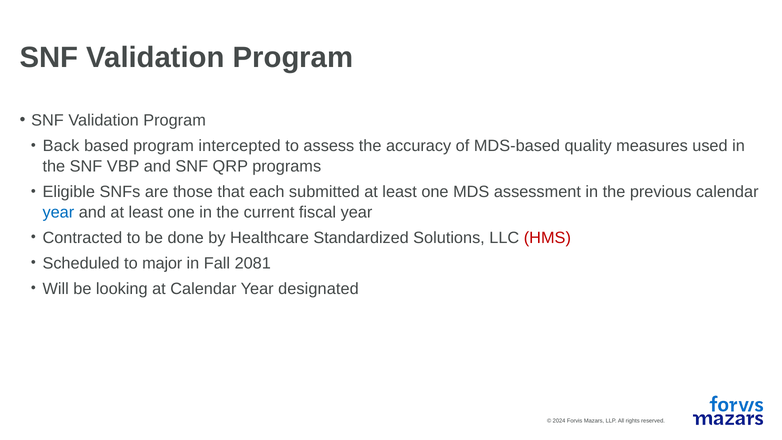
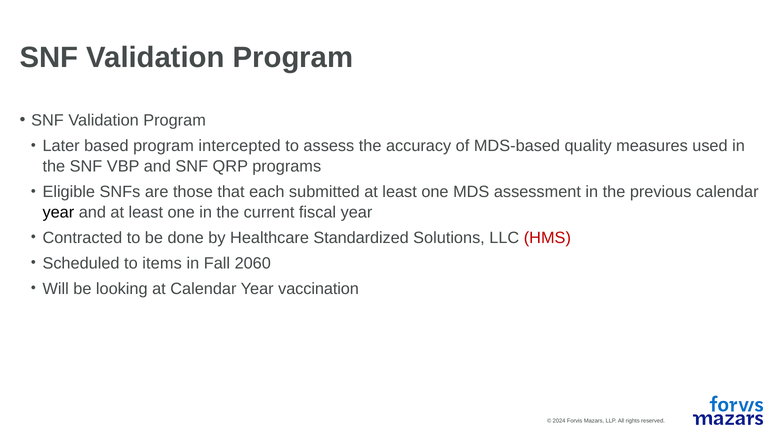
Back: Back -> Later
year at (58, 212) colour: blue -> black
major: major -> items
2081: 2081 -> 2060
designated: designated -> vaccination
